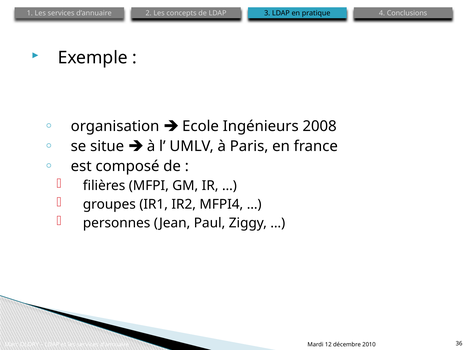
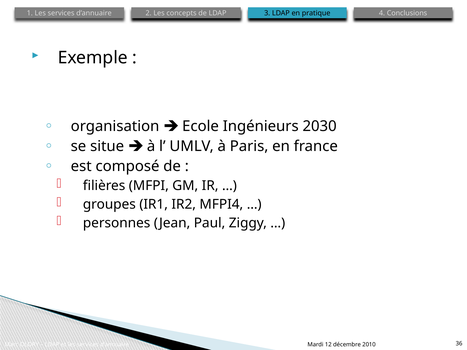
2008: 2008 -> 2030
